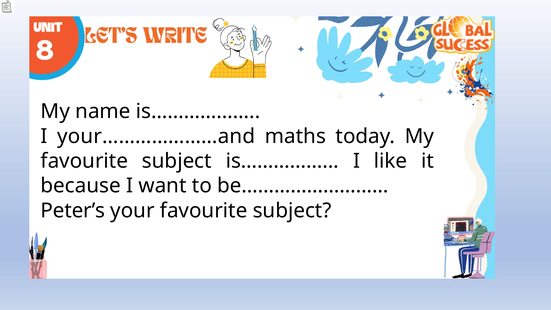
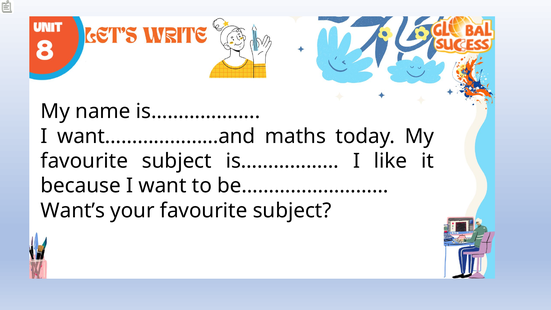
your…………………and: your…………………and -> want…………………and
Peter’s: Peter’s -> Want’s
